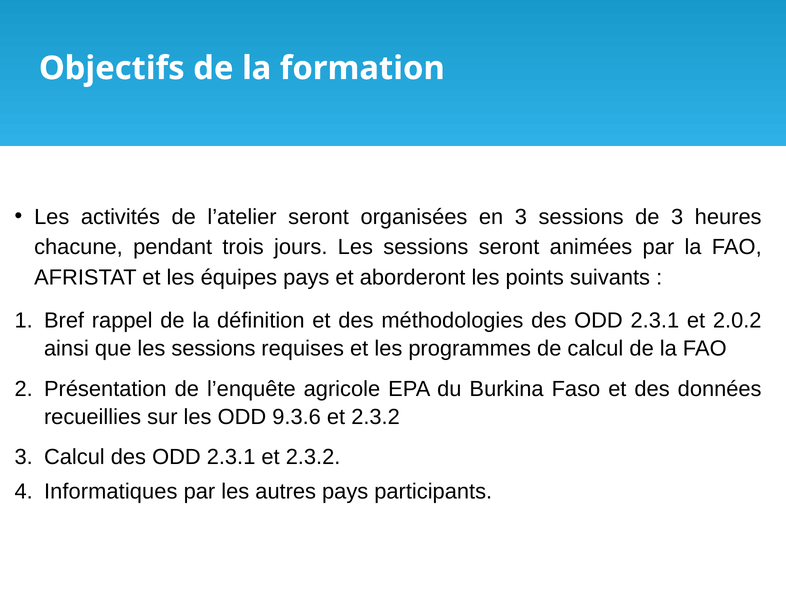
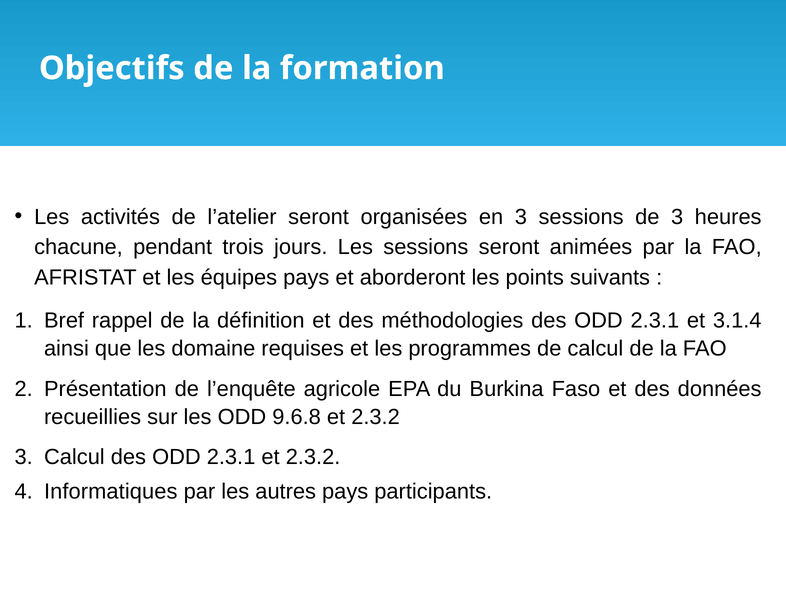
2.0.2: 2.0.2 -> 3.1.4
que les sessions: sessions -> domaine
9.3.6: 9.3.6 -> 9.6.8
